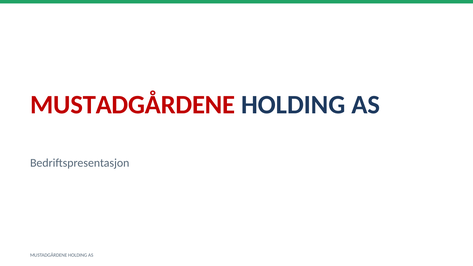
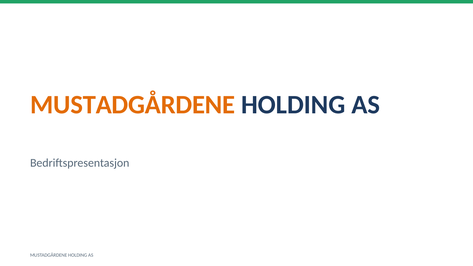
MUSTADGÅRDENE at (133, 105) colour: red -> orange
